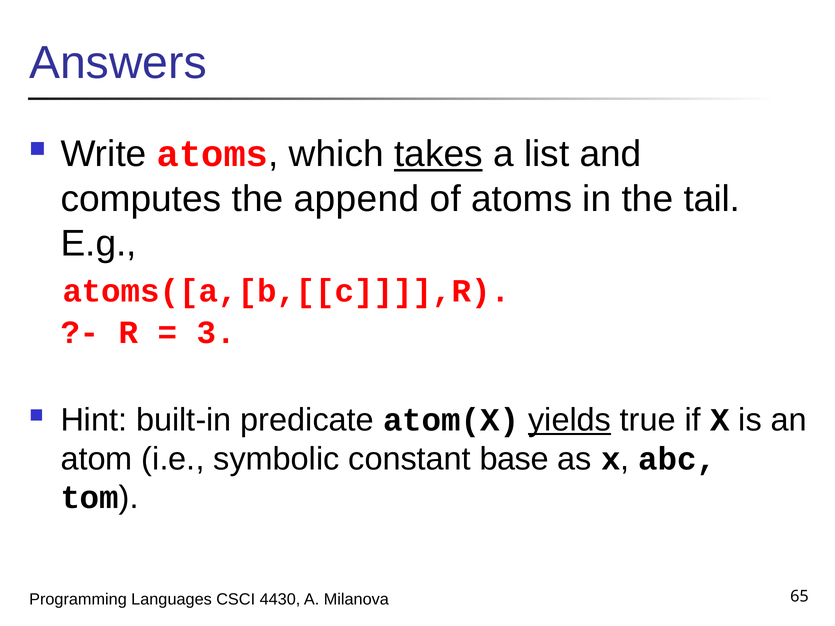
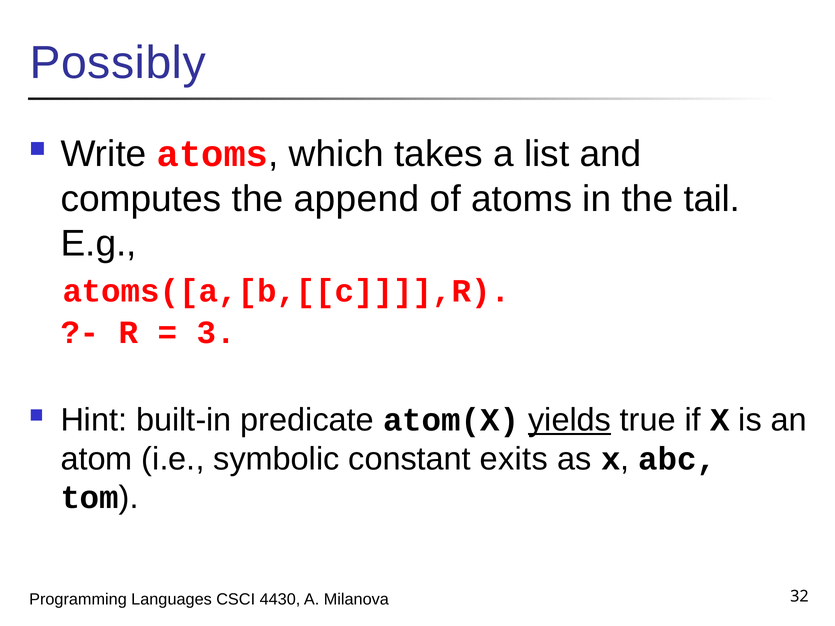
Answers: Answers -> Possibly
takes underline: present -> none
base: base -> exits
65: 65 -> 32
